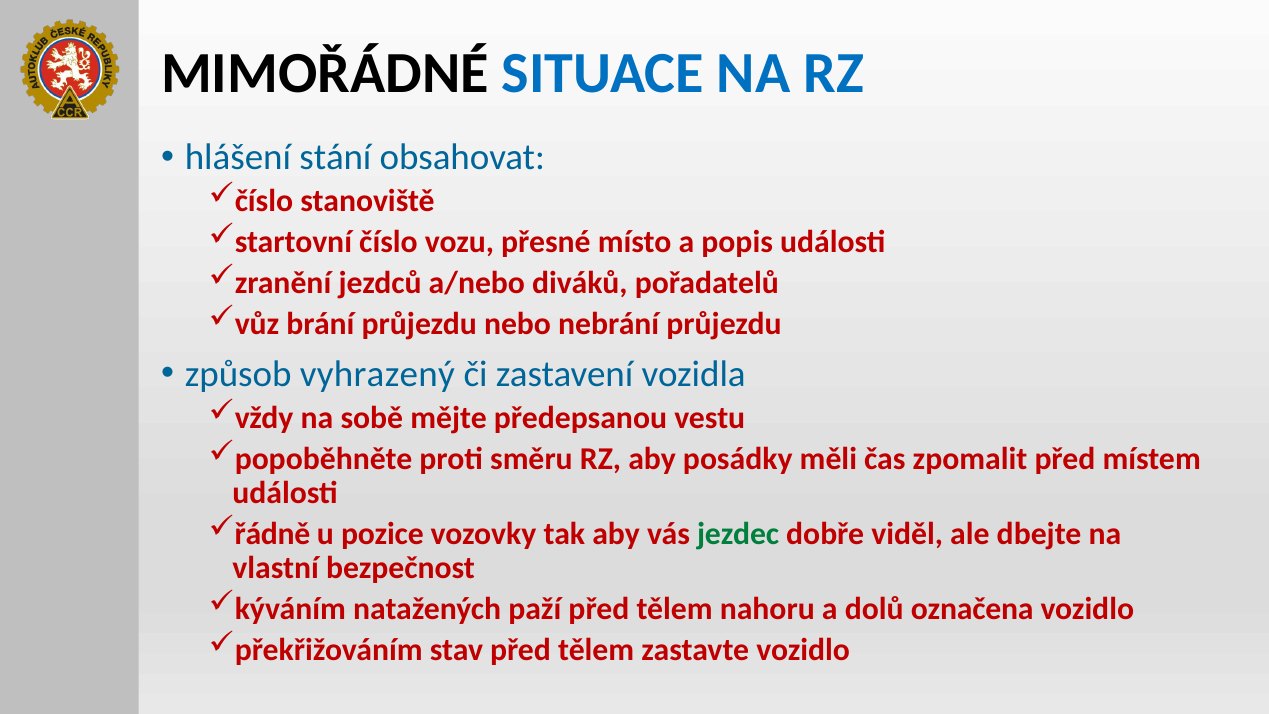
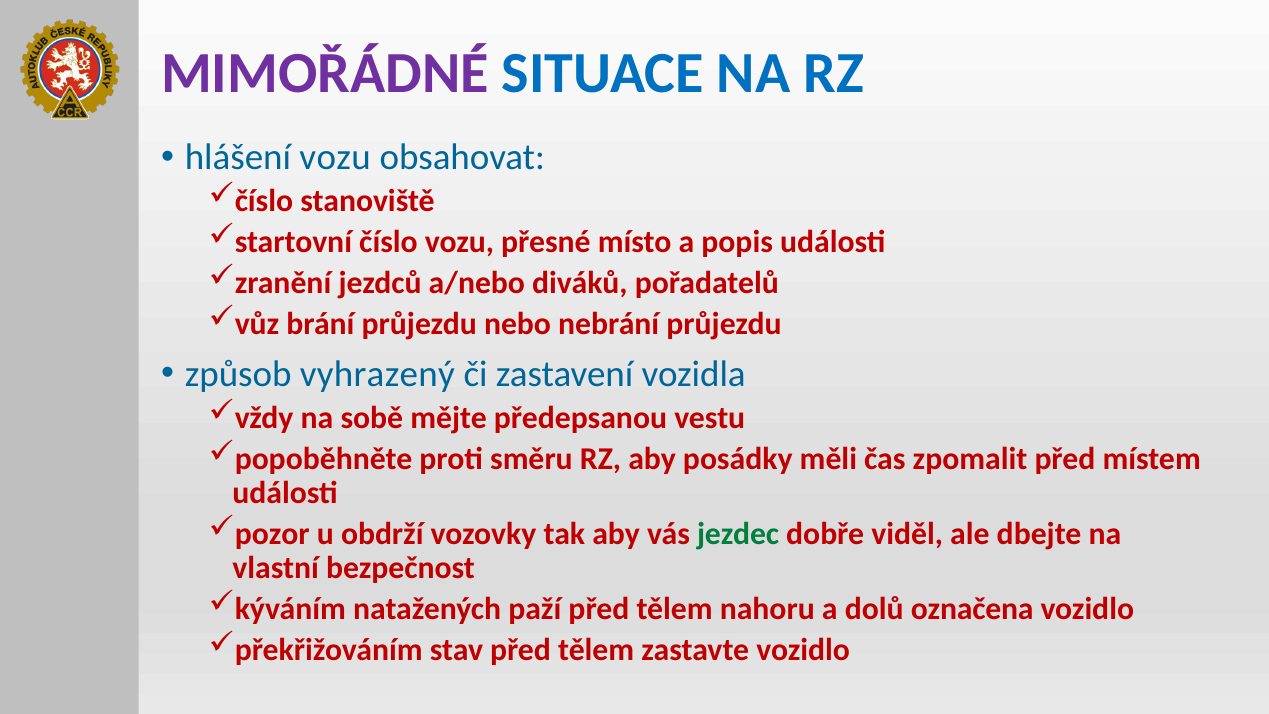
MIMOŘÁDNÉ colour: black -> purple
hlášení stání: stání -> vozu
řádně: řádně -> pozor
pozice: pozice -> obdrží
